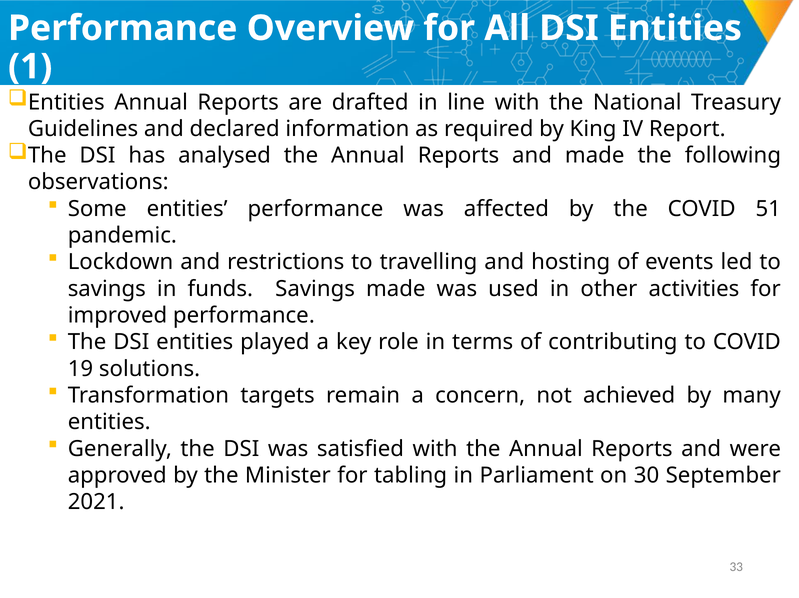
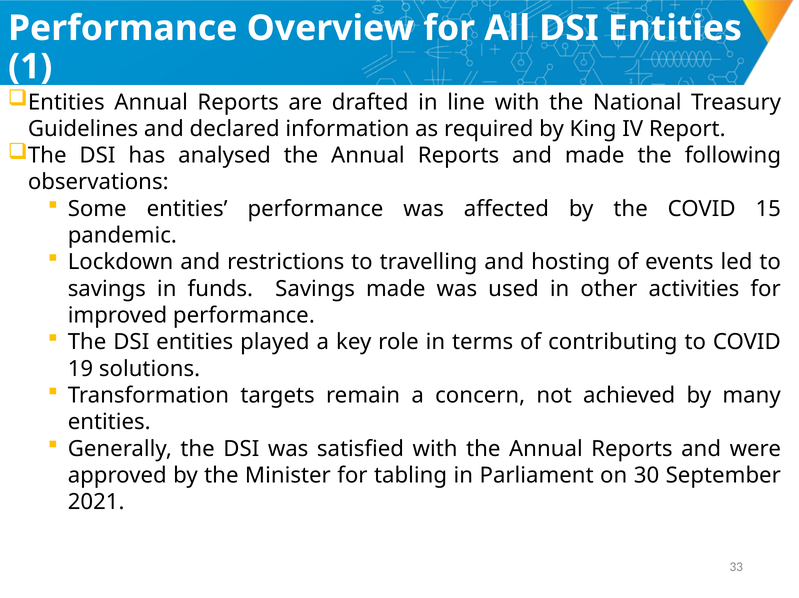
51: 51 -> 15
